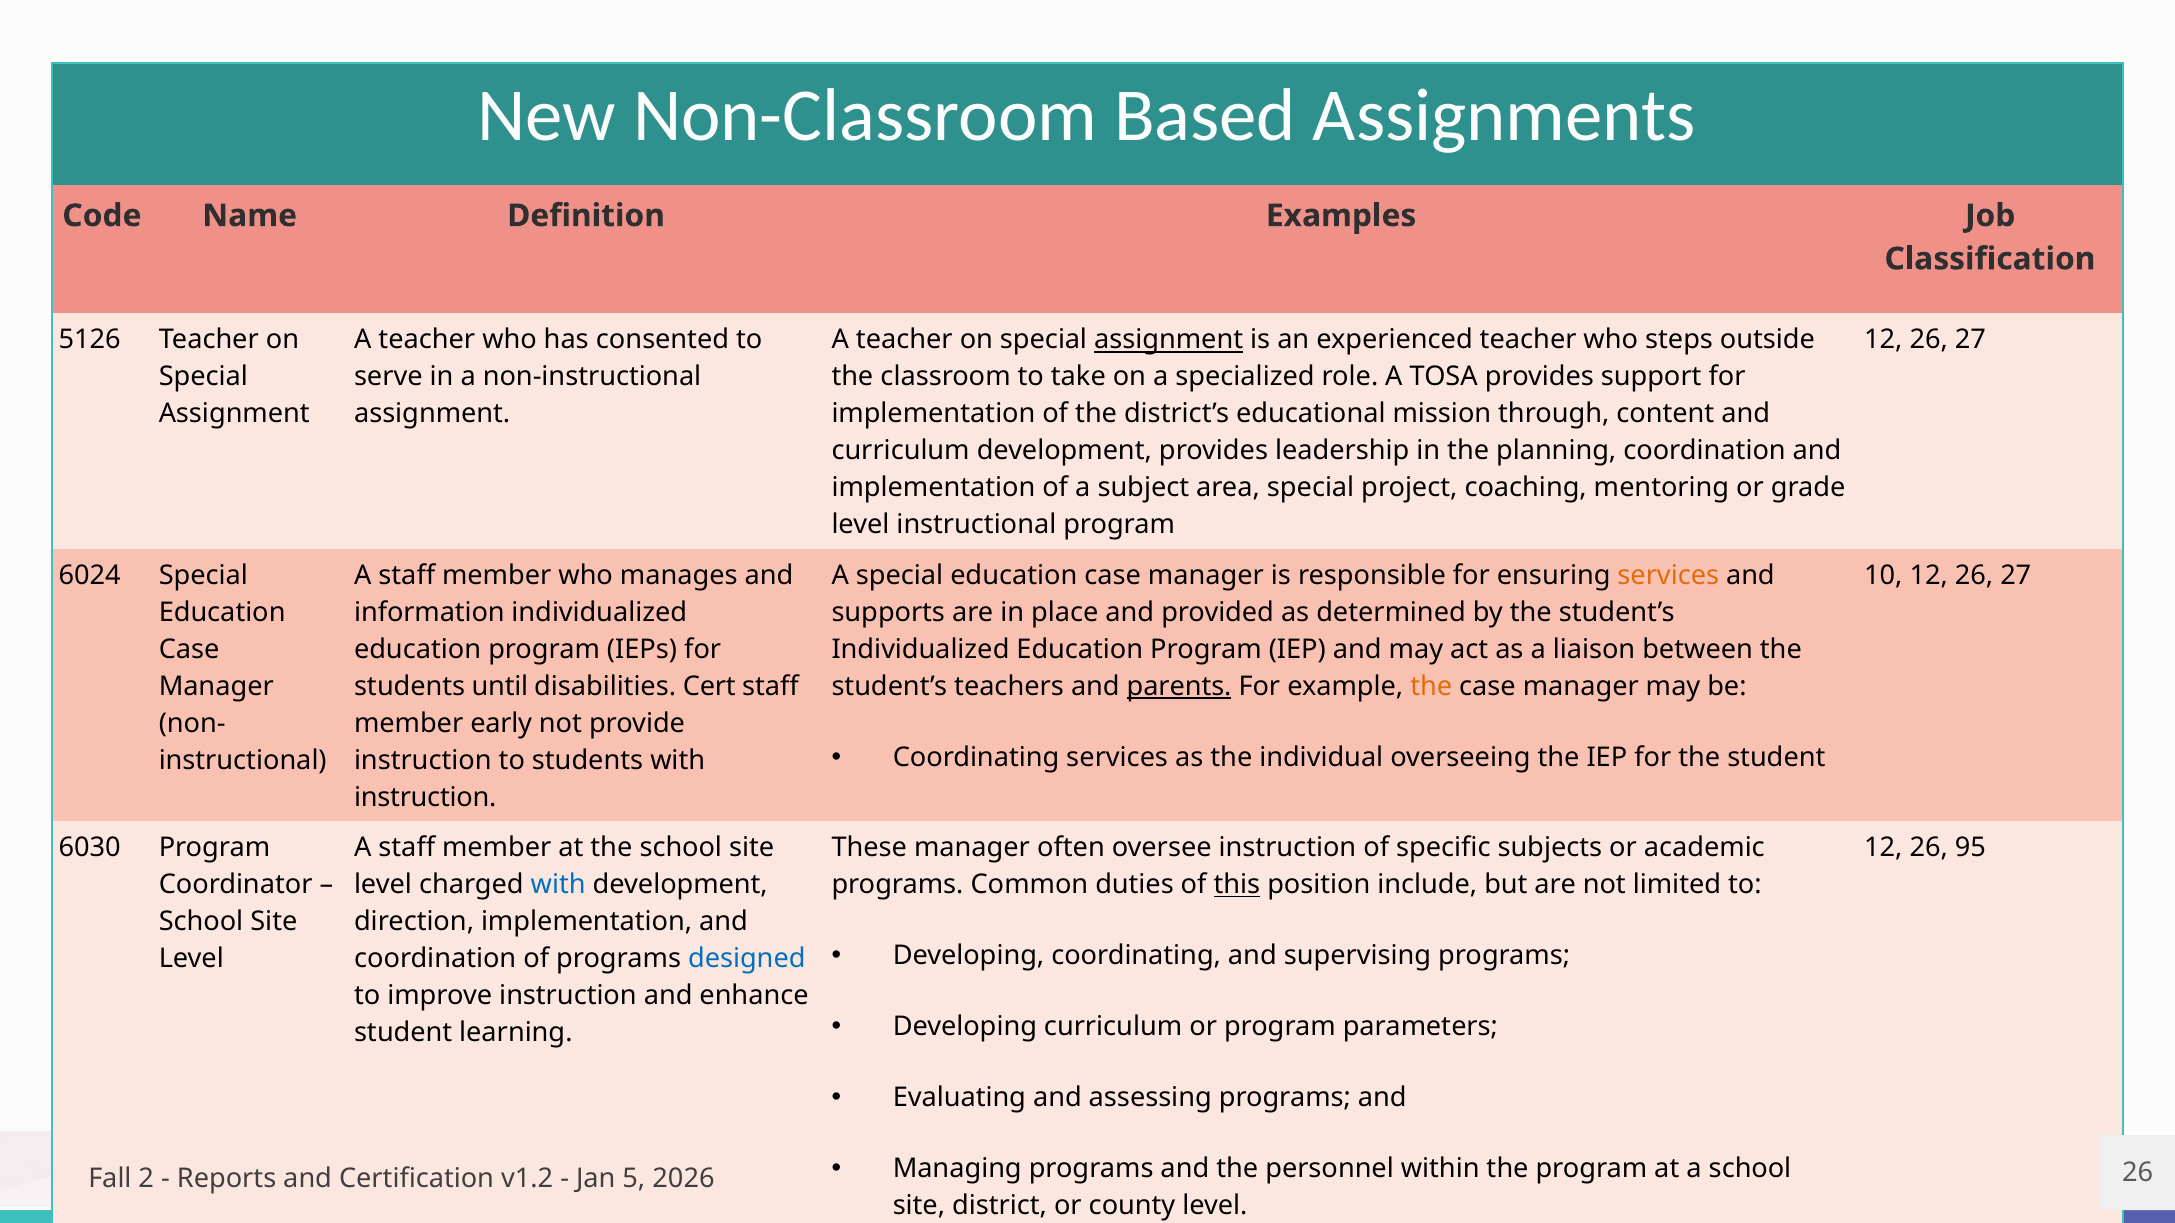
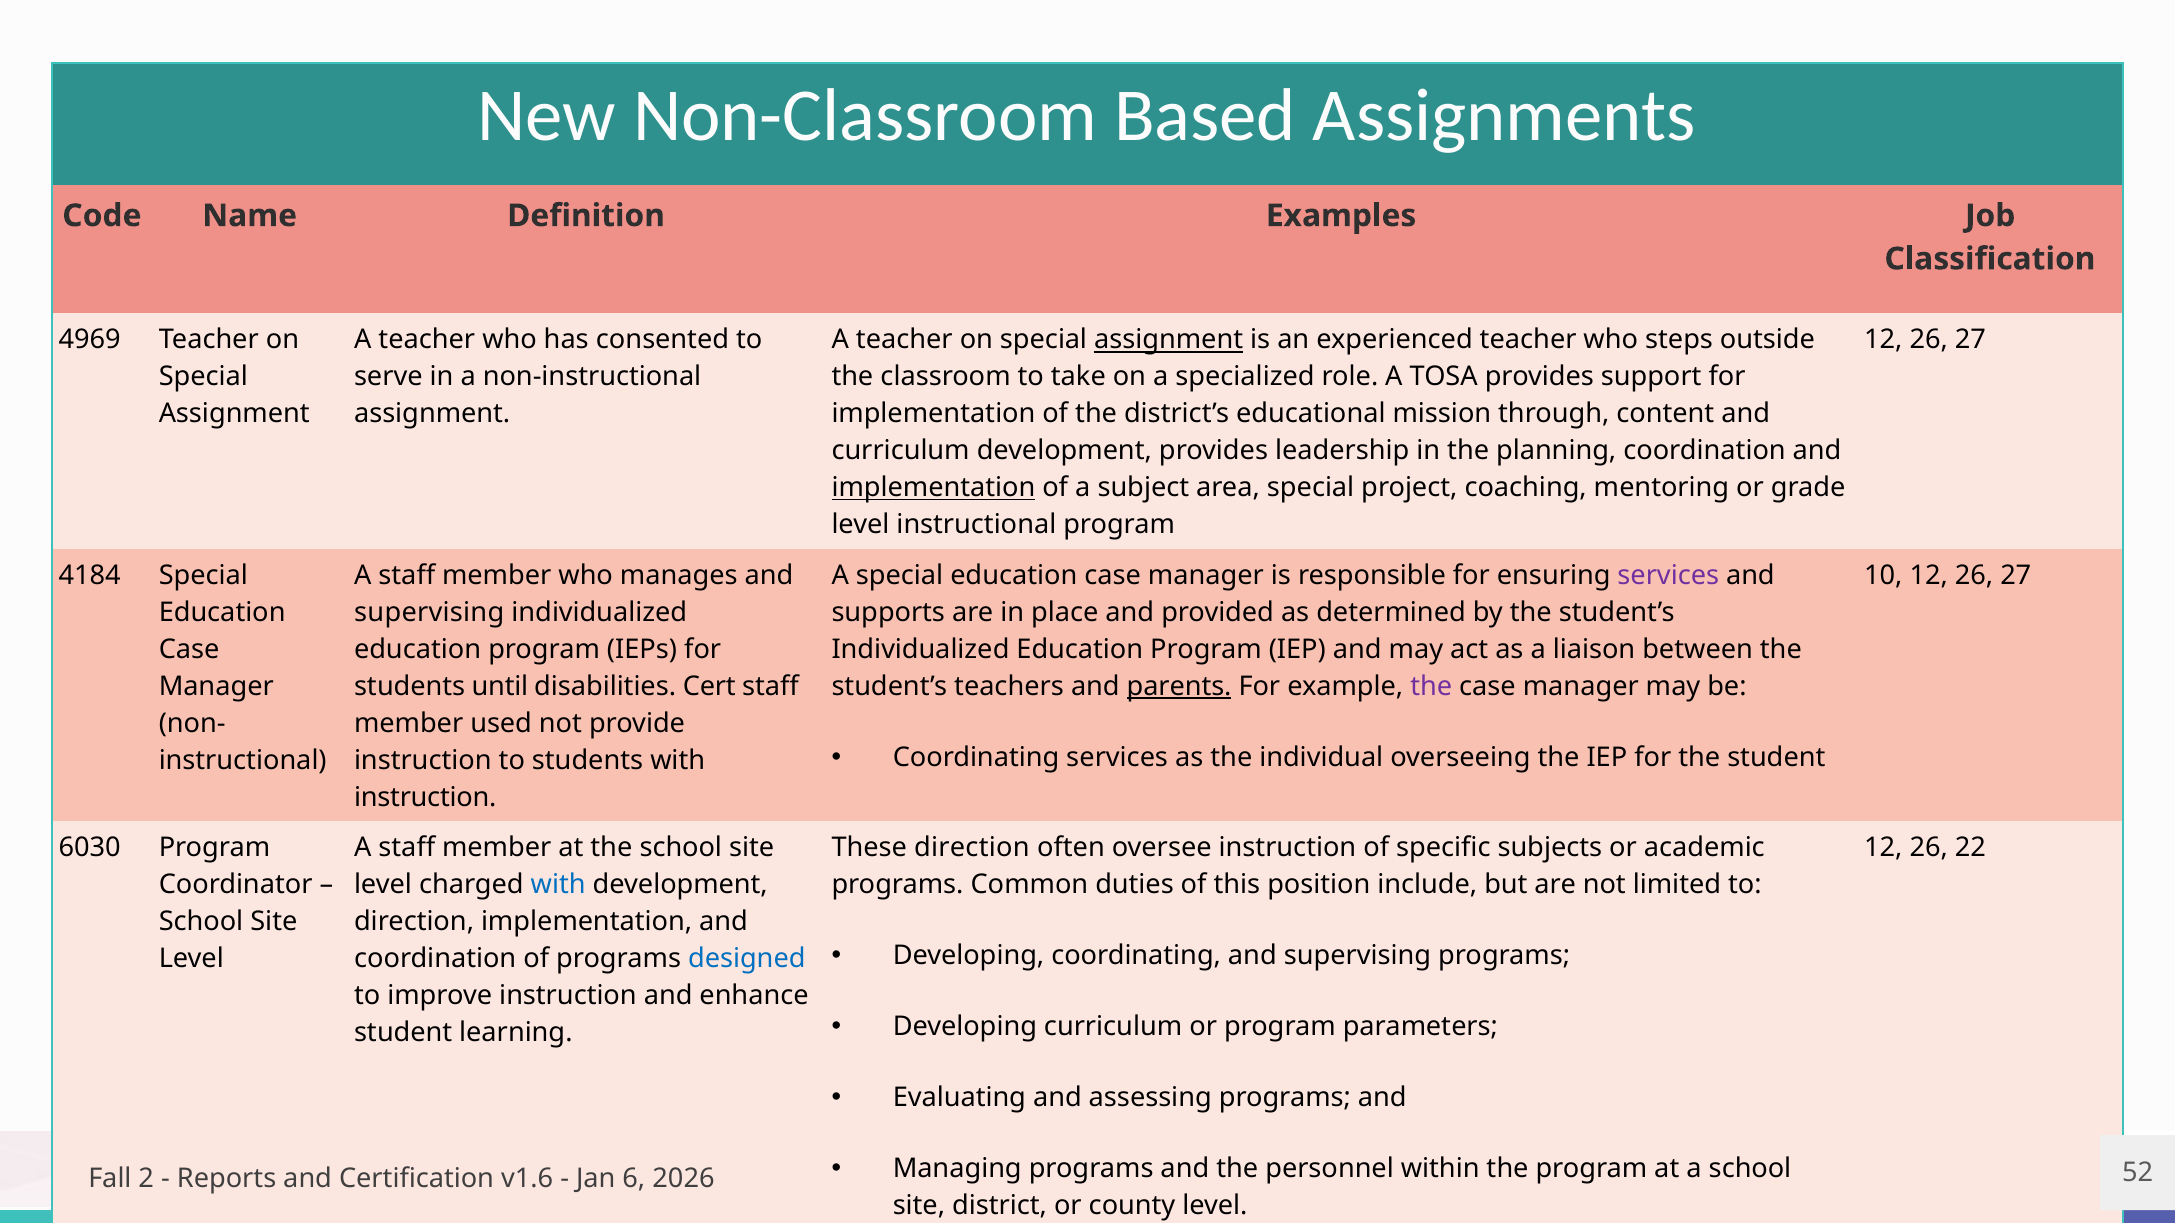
5126: 5126 -> 4969
implementation at (934, 488) underline: none -> present
6024: 6024 -> 4184
services at (1668, 576) colour: orange -> purple
information at (429, 613): information -> supervising
the at (1431, 687) colour: orange -> purple
early: early -> used
These manager: manager -> direction
95: 95 -> 22
this underline: present -> none
v1.2: v1.2 -> v1.6
5: 5 -> 6
2026 26: 26 -> 52
